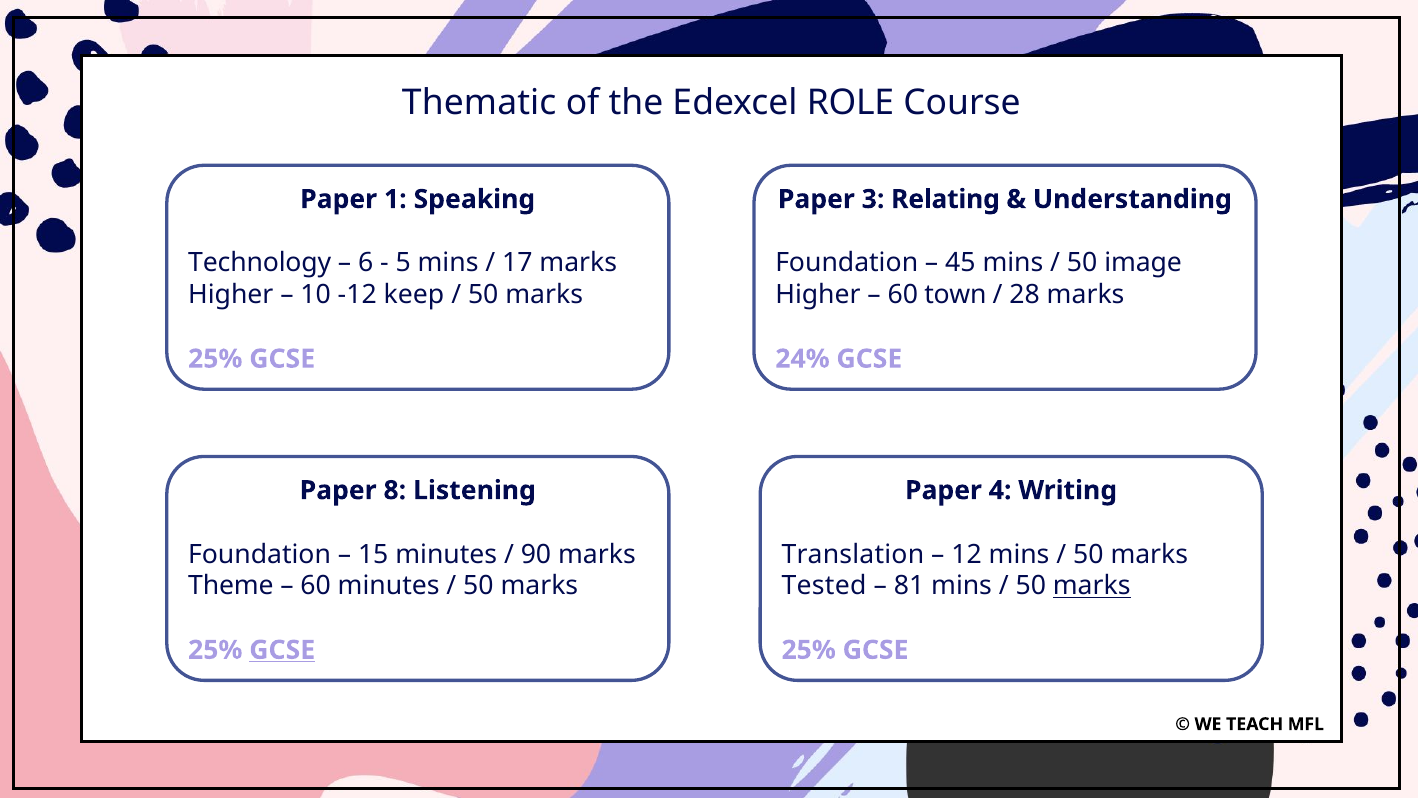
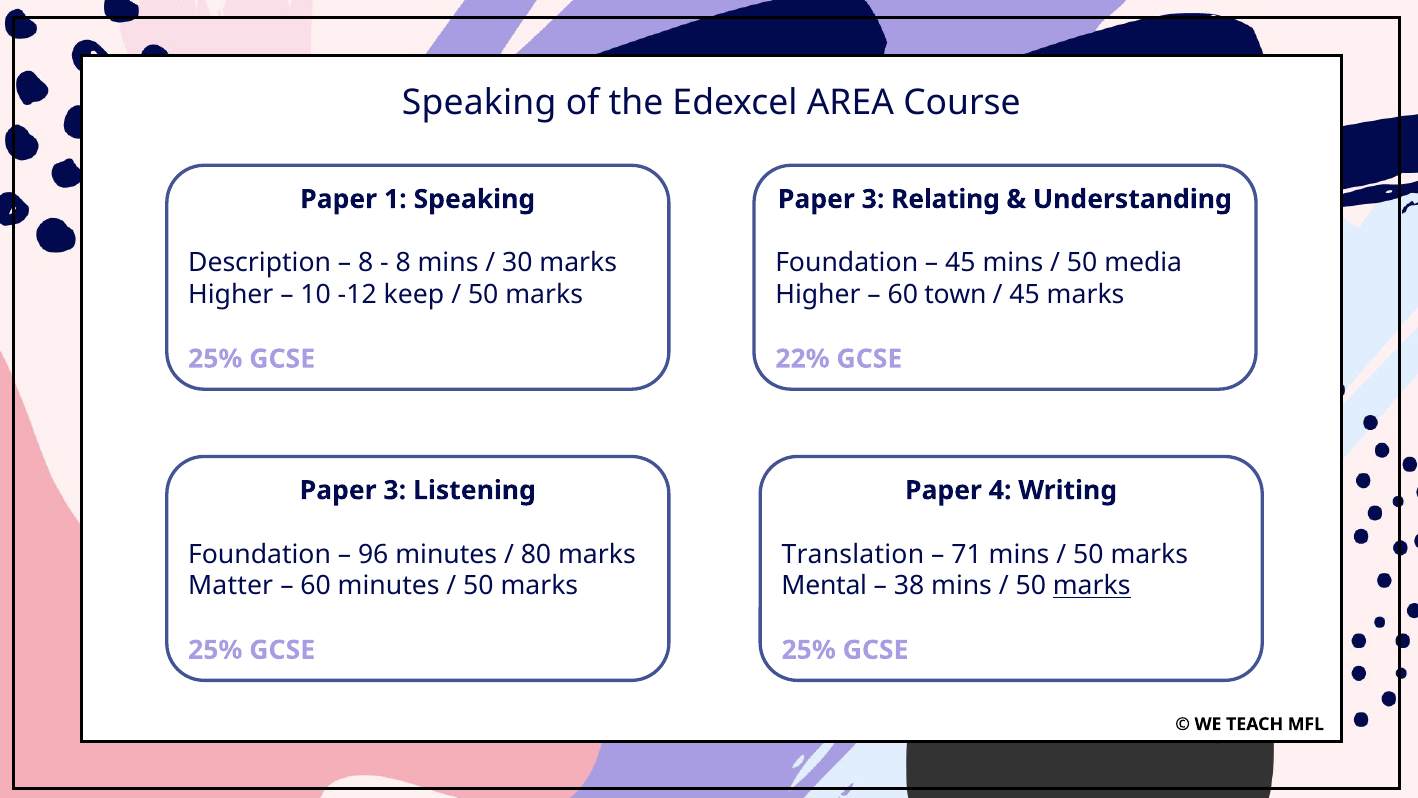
Thematic at (479, 102): Thematic -> Speaking
ROLE: ROLE -> AREA
Technology: Technology -> Description
6 at (366, 263): 6 -> 8
5 at (403, 263): 5 -> 8
17: 17 -> 30
image: image -> media
28 at (1025, 295): 28 -> 45
24%: 24% -> 22%
8 at (395, 490): 8 -> 3
15: 15 -> 96
90: 90 -> 80
12: 12 -> 71
Theme: Theme -> Matter
Tested: Tested -> Mental
81: 81 -> 38
GCSE at (282, 650) underline: present -> none
